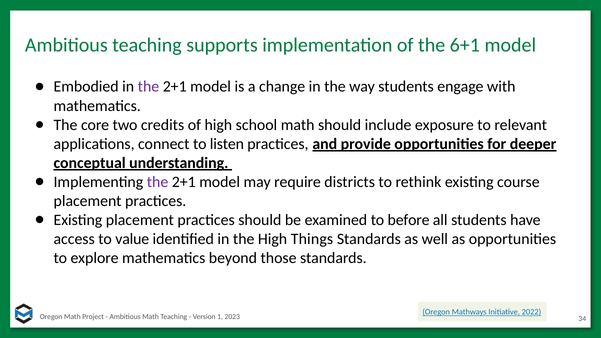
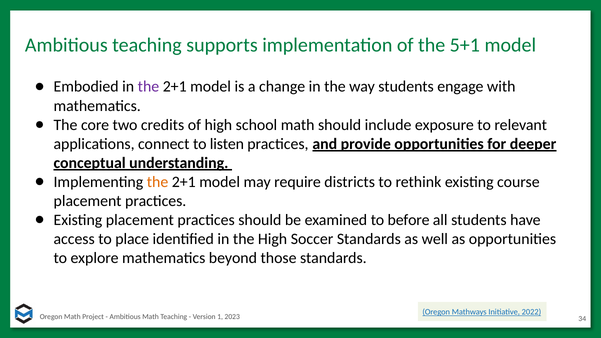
6+1: 6+1 -> 5+1
the at (158, 182) colour: purple -> orange
value: value -> place
Things: Things -> Soccer
